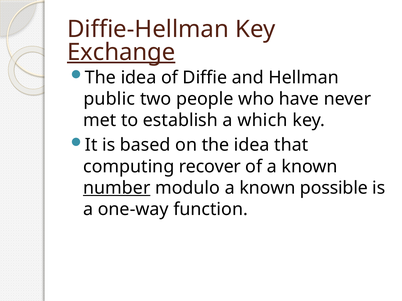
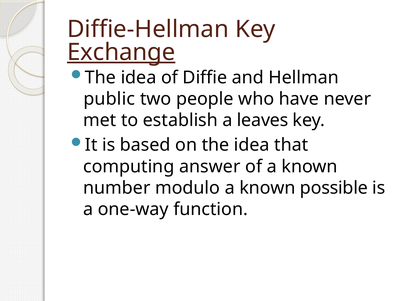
which: which -> leaves
recover: recover -> answer
number underline: present -> none
